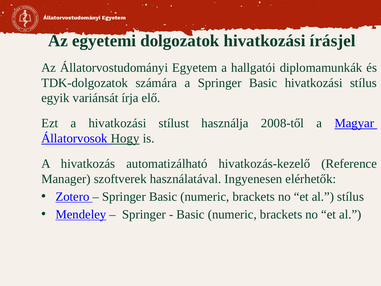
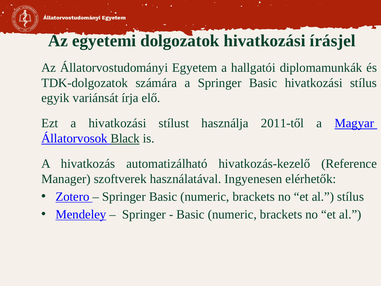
2008-től: 2008-től -> 2011-től
Hogy: Hogy -> Black
